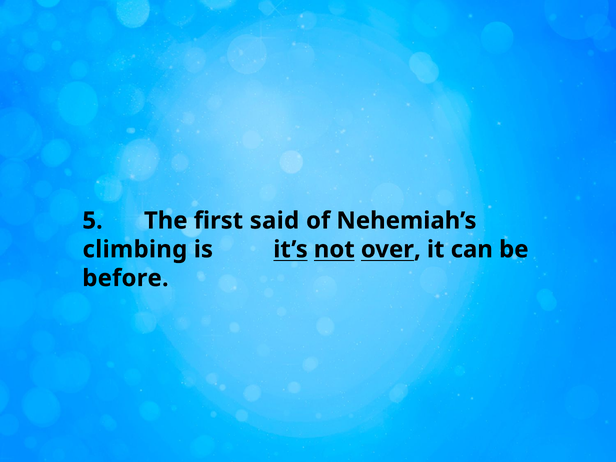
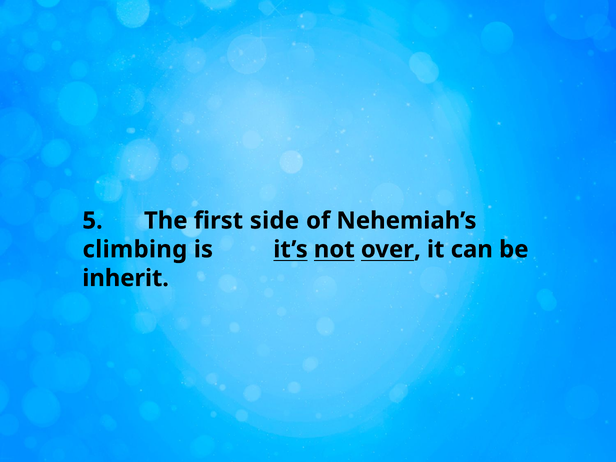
said: said -> side
before: before -> inherit
